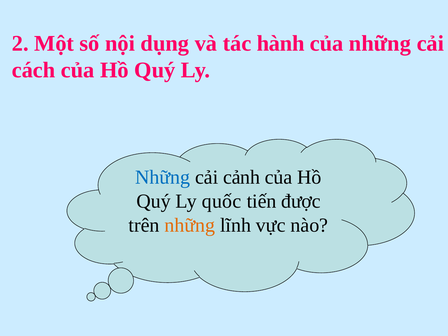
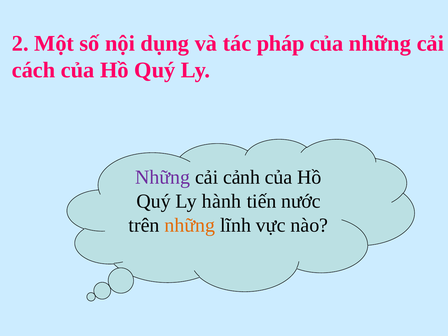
hành: hành -> pháp
Những at (163, 177) colour: blue -> purple
quốc: quốc -> hành
được: được -> nước
